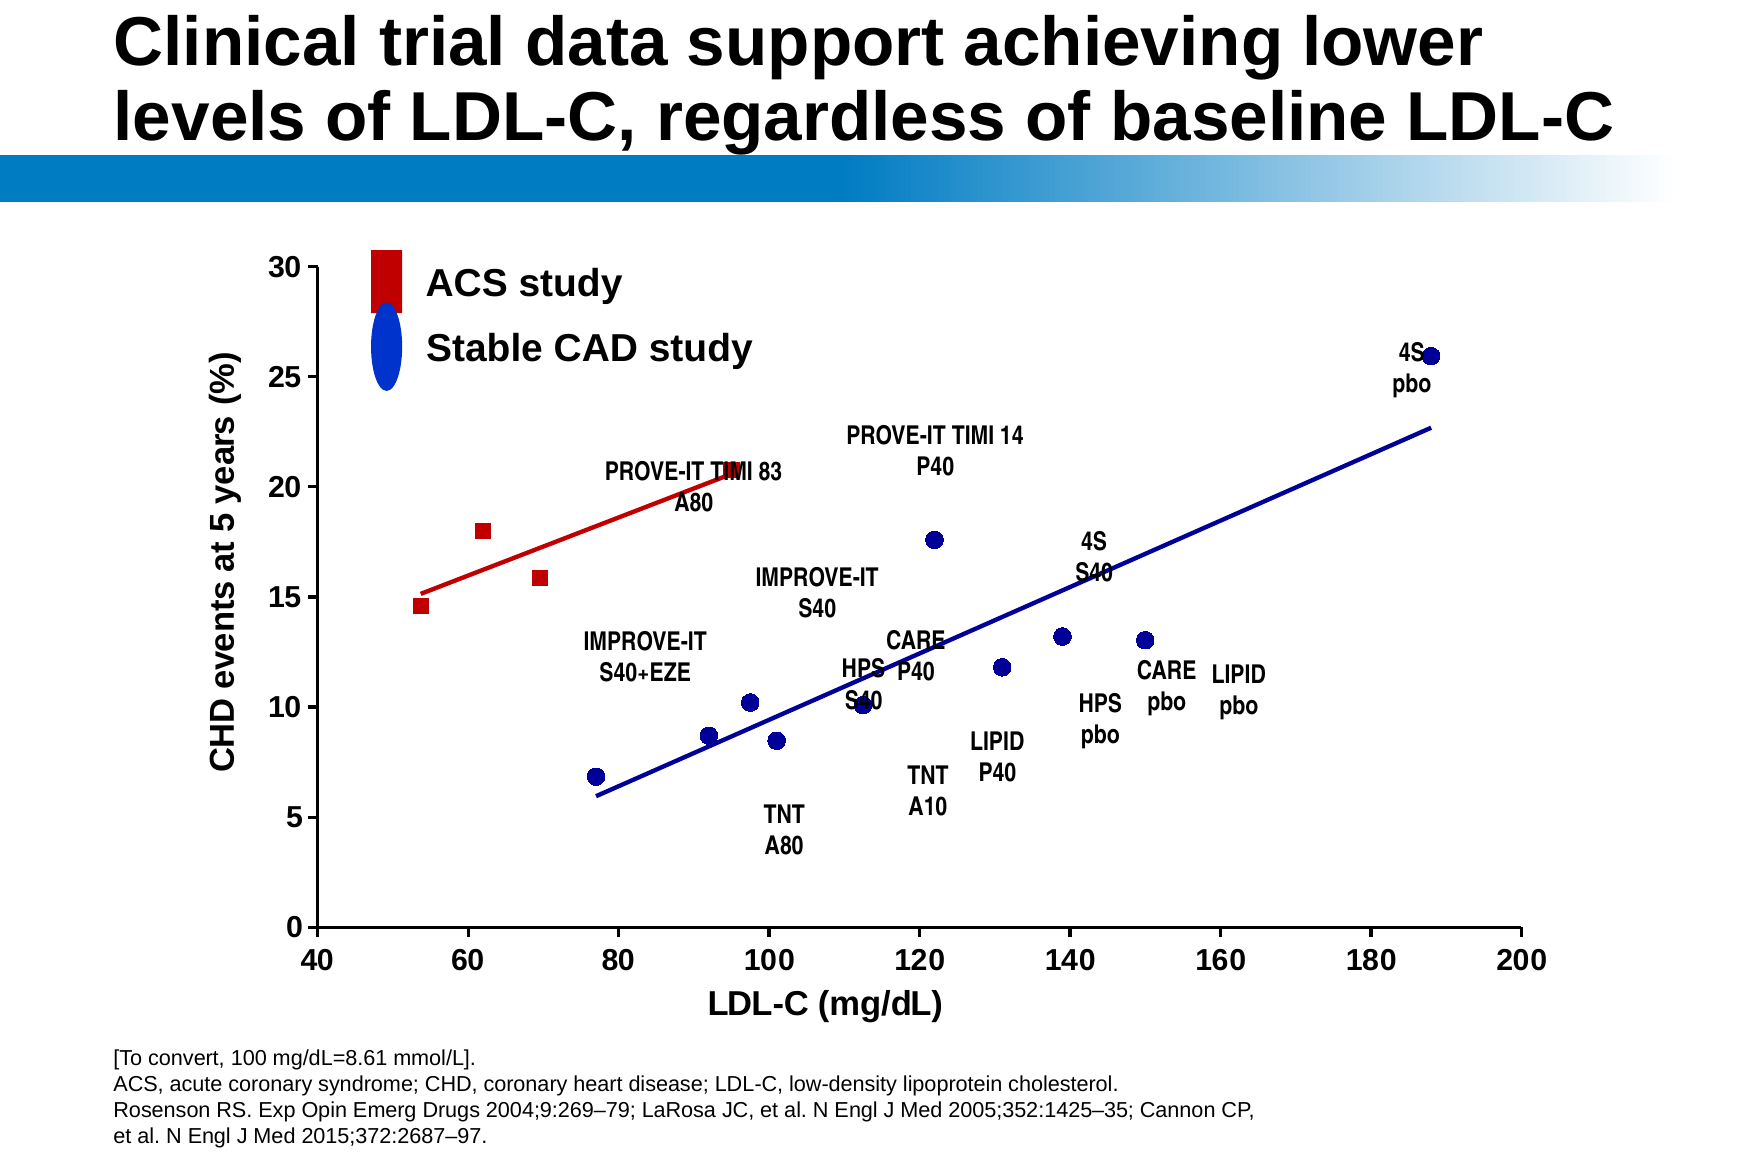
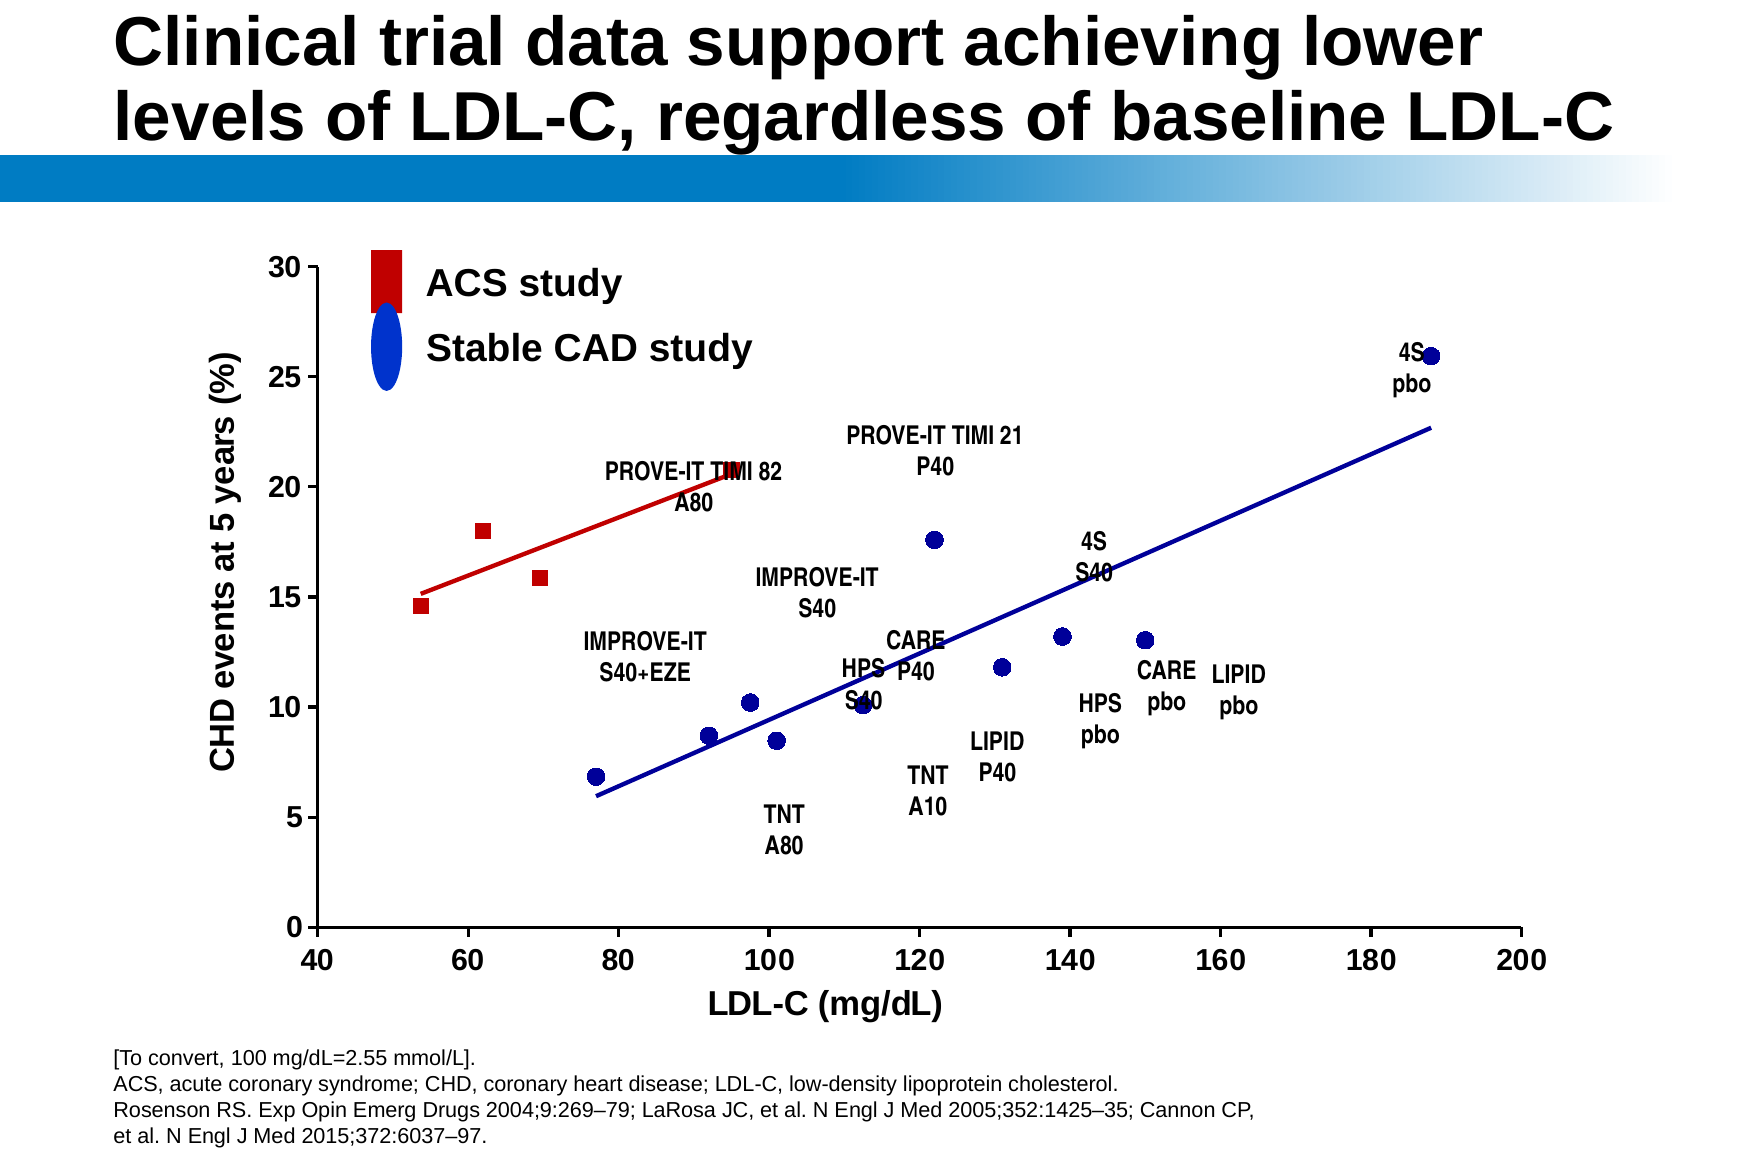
14: 14 -> 21
83: 83 -> 82
mg/dL=8.61: mg/dL=8.61 -> mg/dL=2.55
2015;372:2687–97: 2015;372:2687–97 -> 2015;372:6037–97
